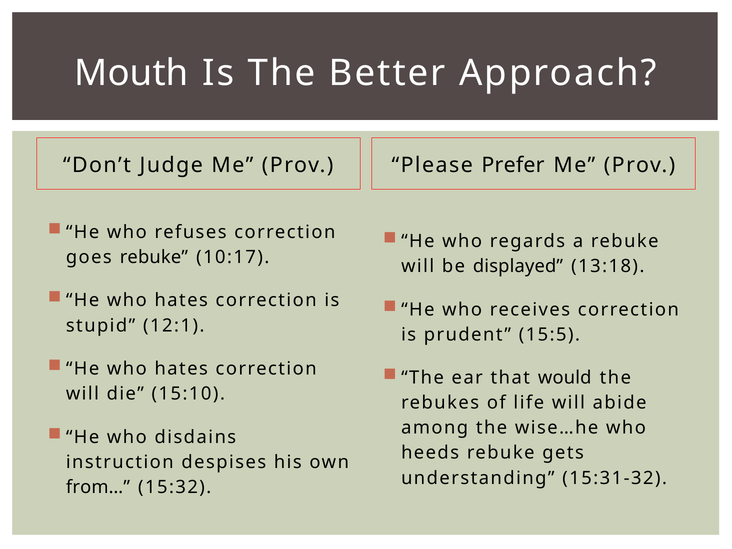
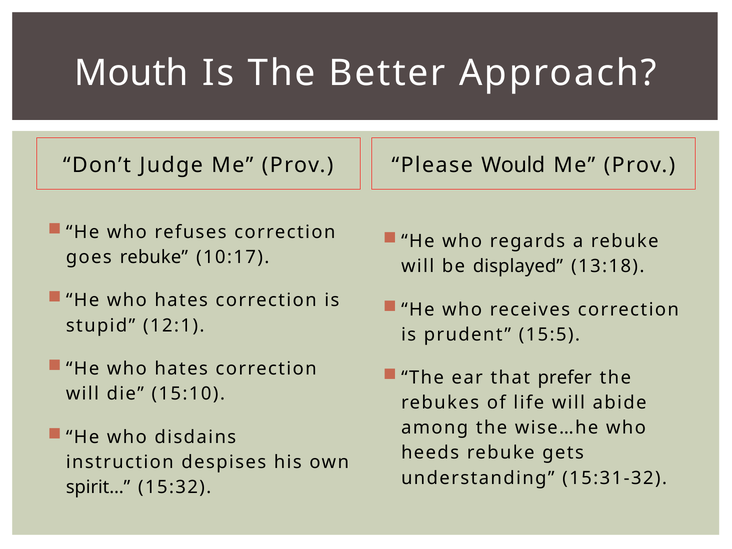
Prefer: Prefer -> Would
would: would -> prefer
from…: from… -> spirit…
